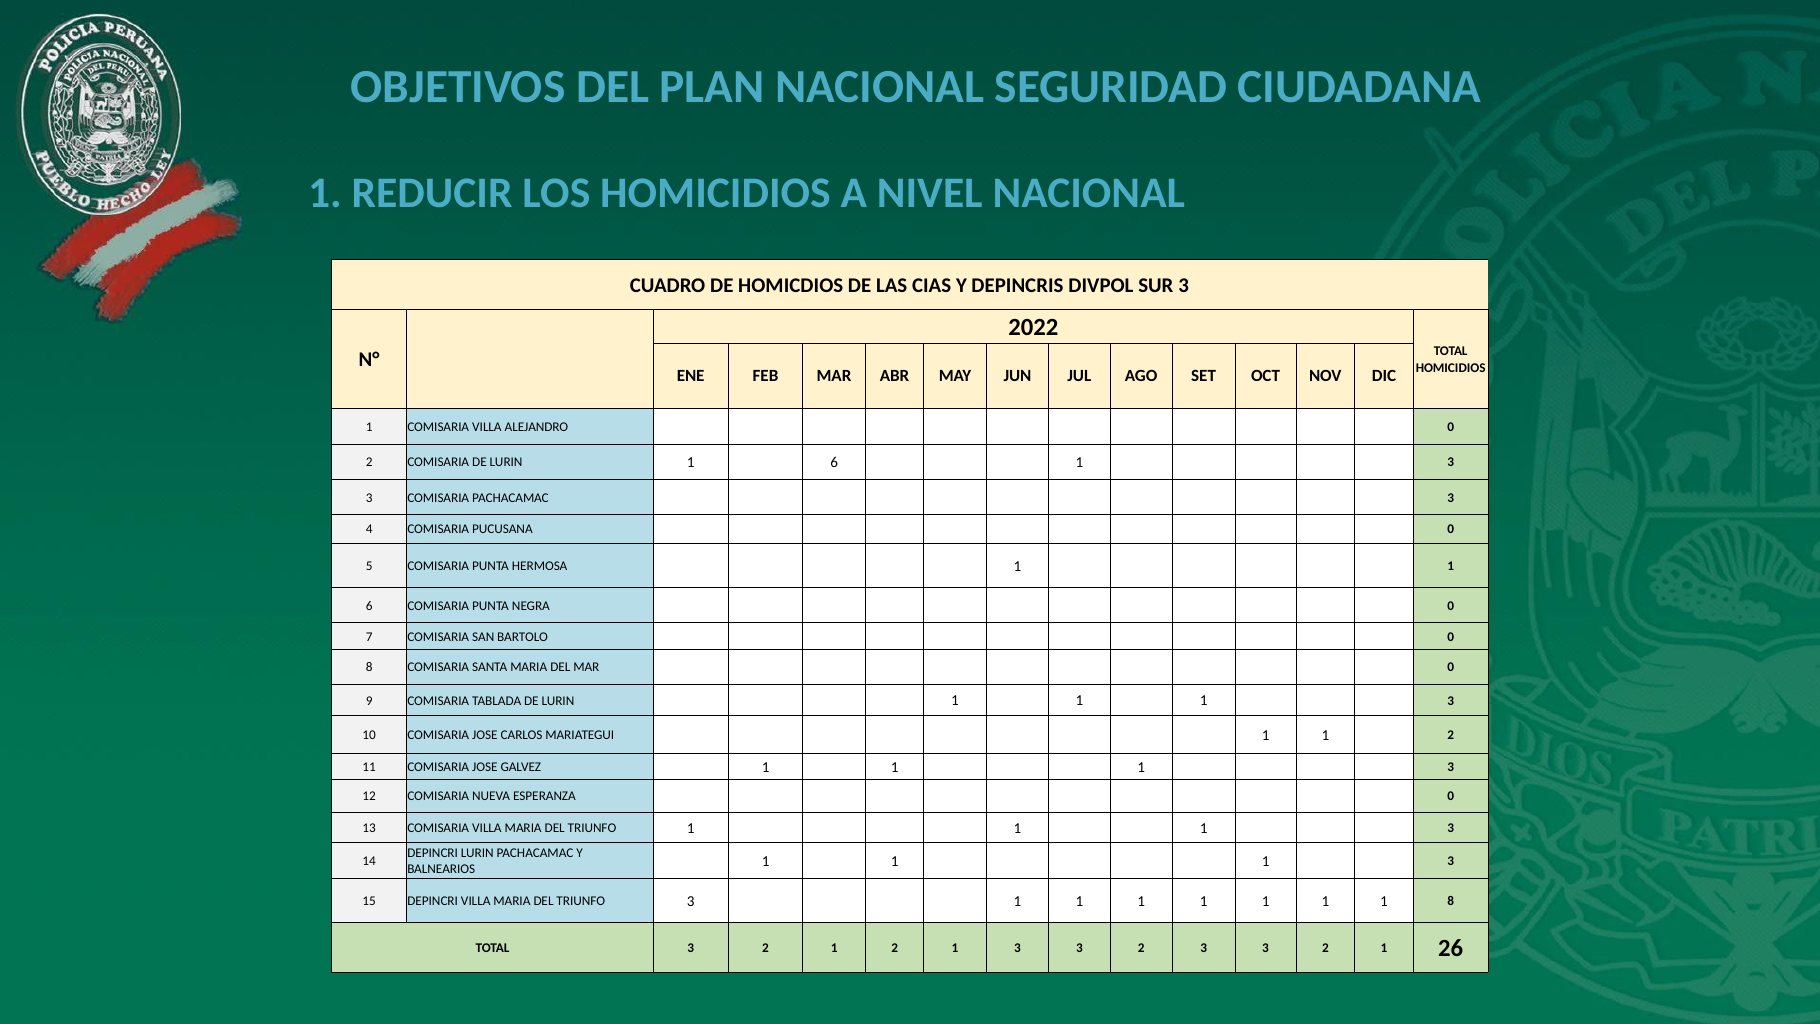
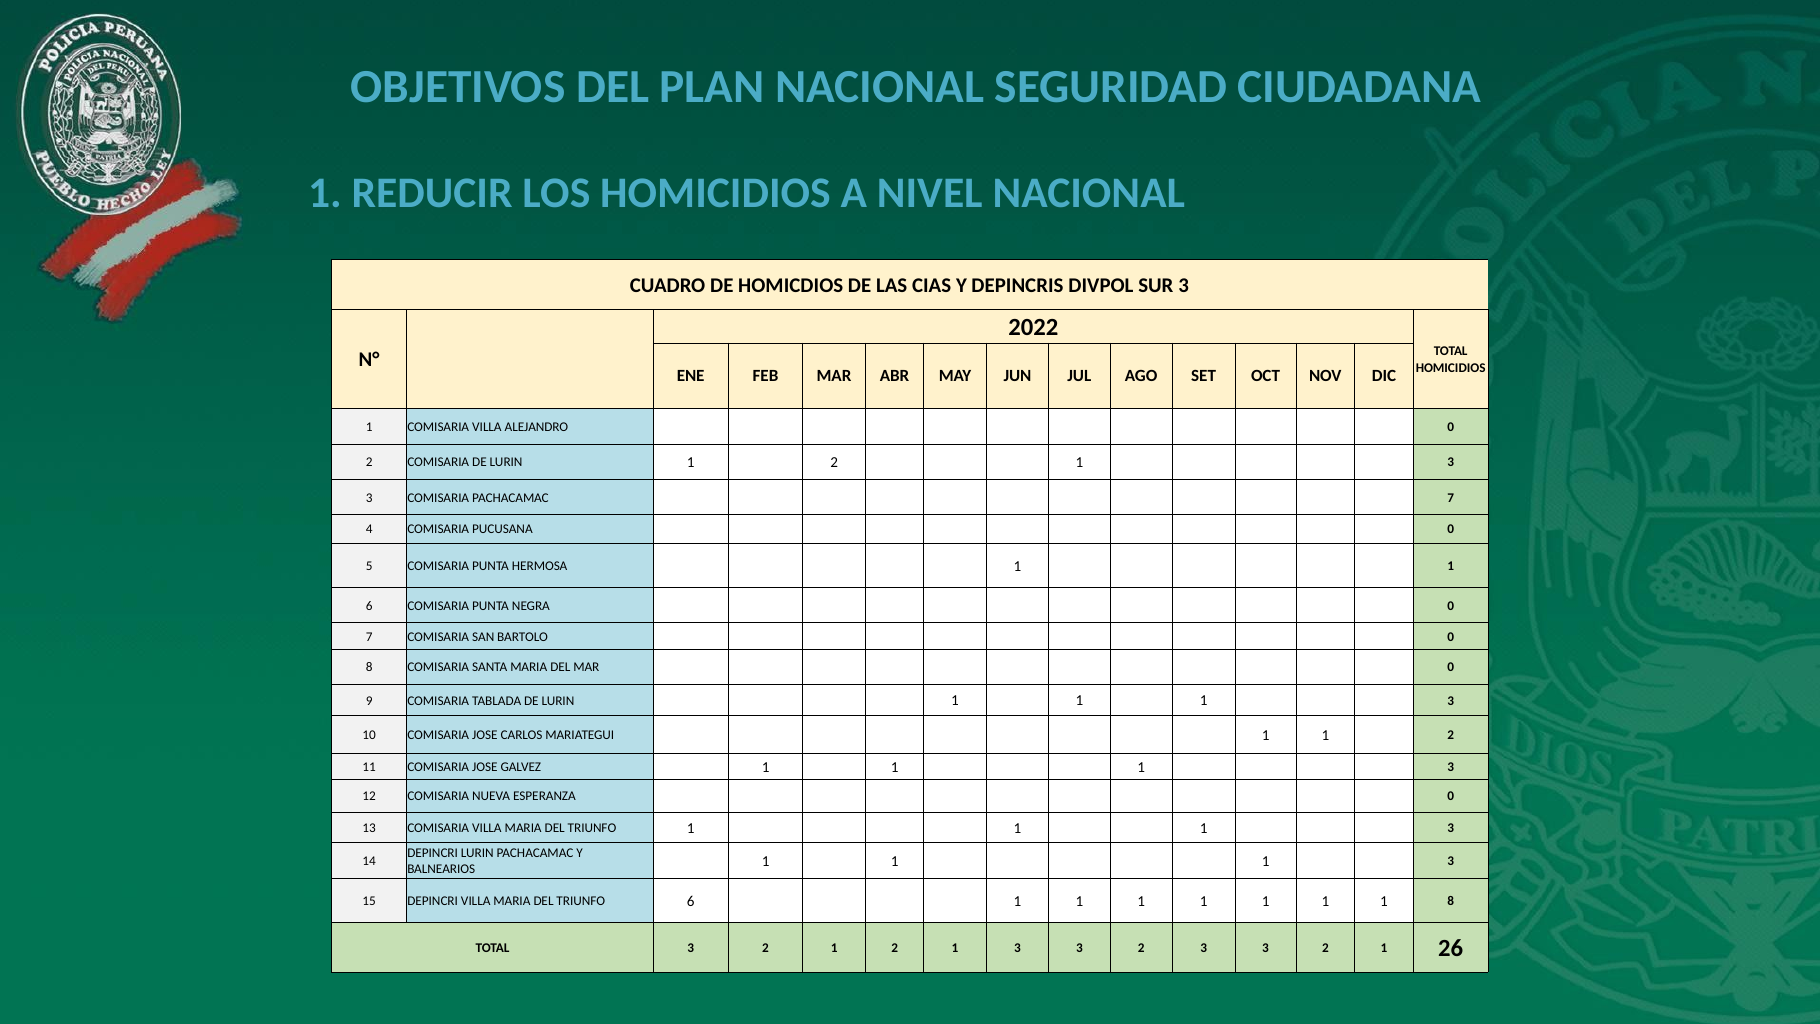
LURIN 1 6: 6 -> 2
PACHACAMAC 3: 3 -> 7
TRIUNFO 3: 3 -> 6
